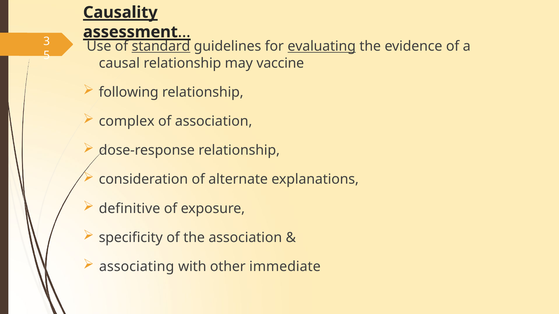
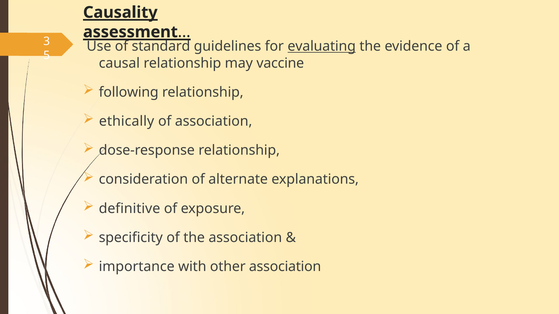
standard underline: present -> none
complex: complex -> ethically
associating: associating -> importance
other immediate: immediate -> association
